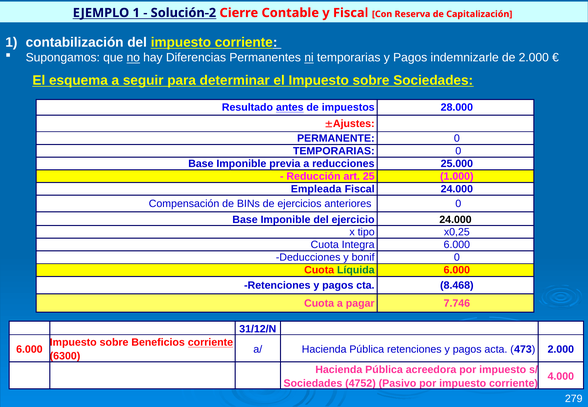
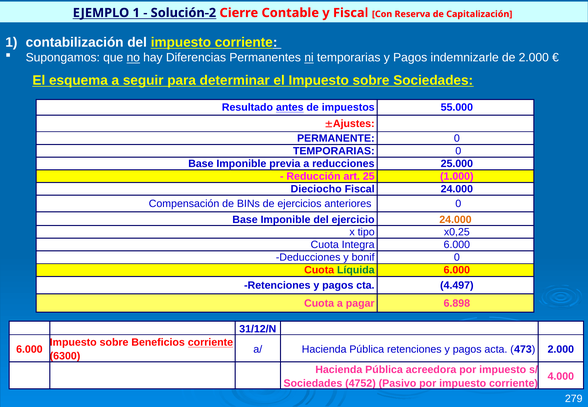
28.000: 28.000 -> 55.000
Empleada: Empleada -> Dieciocho
24.000 at (455, 220) colour: black -> orange
8.468: 8.468 -> 4.497
7.746: 7.746 -> 6.898
